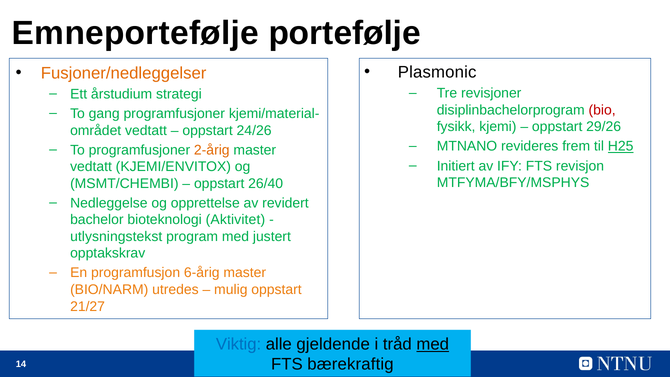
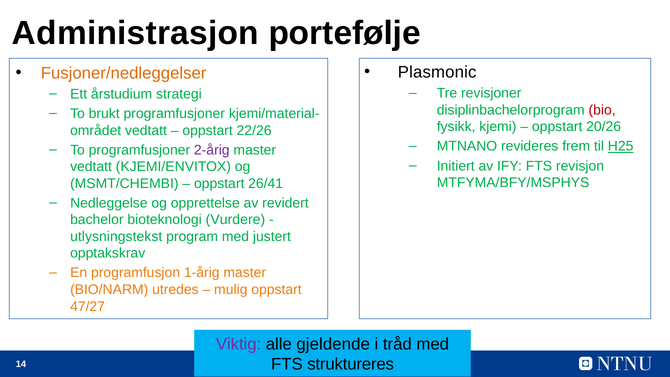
Emneportefølje: Emneportefølje -> Administrasjon
gang: gang -> brukt
29/26: 29/26 -> 20/26
24/26: 24/26 -> 22/26
2-årig colour: orange -> purple
26/40: 26/40 -> 26/41
Aktivitet: Aktivitet -> Vurdere
6-årig: 6-årig -> 1-årig
21/27: 21/27 -> 47/27
Viktig colour: blue -> purple
med at (433, 344) underline: present -> none
bærekraftig: bærekraftig -> struktureres
